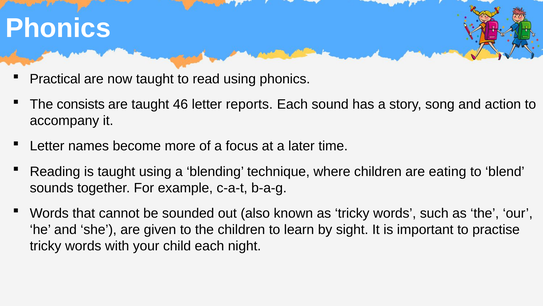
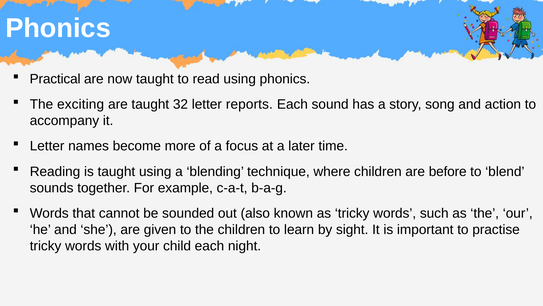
consists: consists -> exciting
46: 46 -> 32
eating: eating -> before
